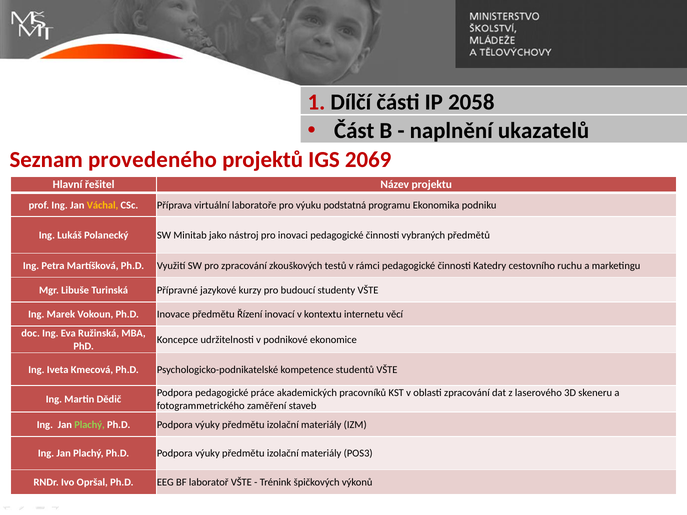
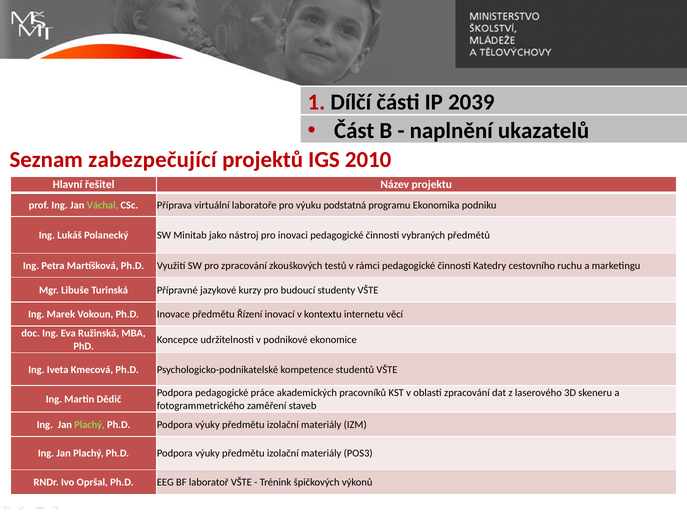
2058: 2058 -> 2039
provedeného: provedeného -> zabezpečující
2069: 2069 -> 2010
Váchal colour: yellow -> light green
